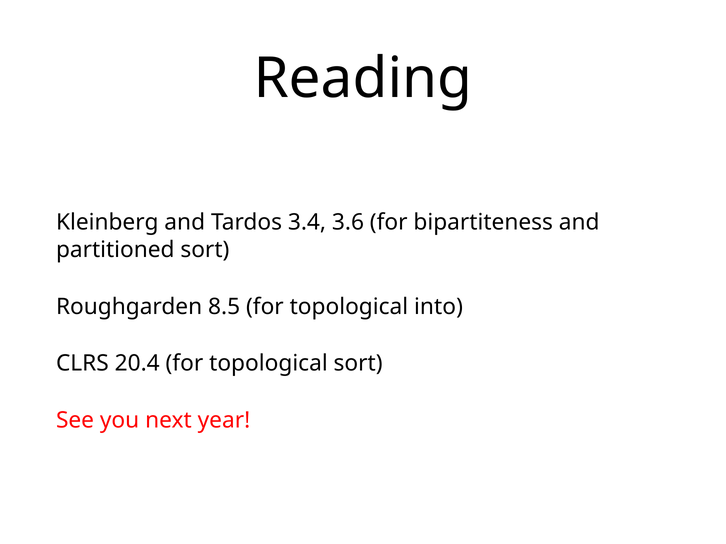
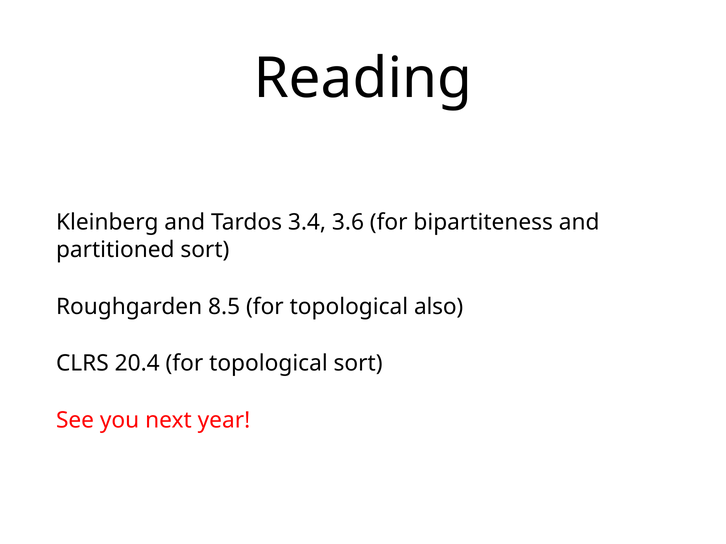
into: into -> also
